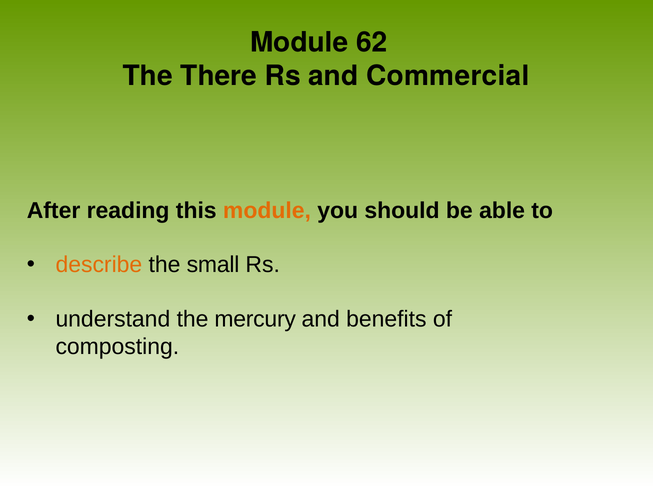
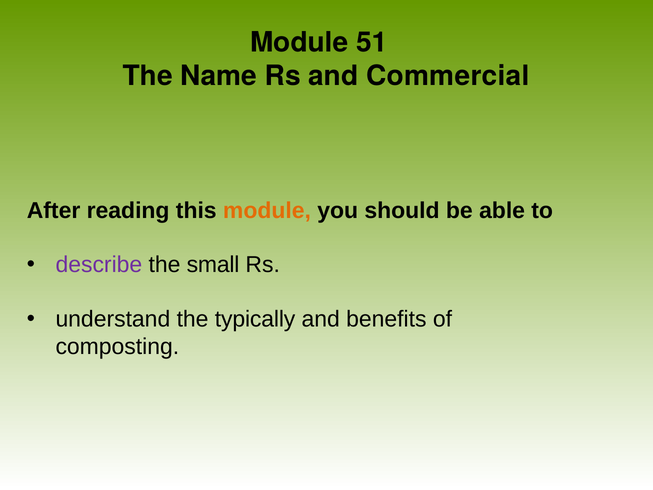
62: 62 -> 51
There: There -> Name
describe colour: orange -> purple
mercury: mercury -> typically
